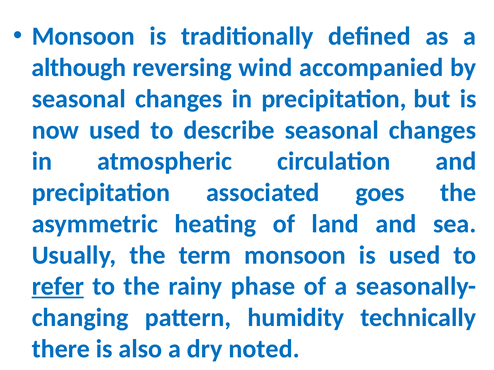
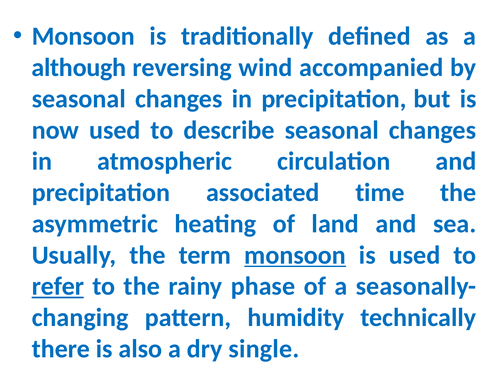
goes: goes -> time
monsoon at (295, 255) underline: none -> present
noted: noted -> single
